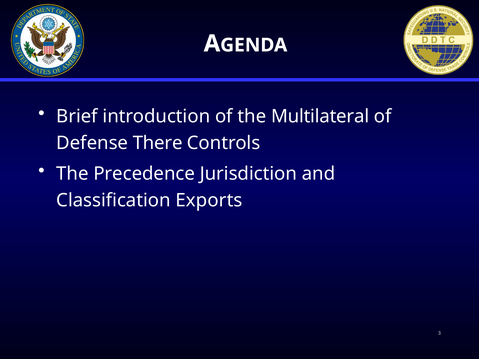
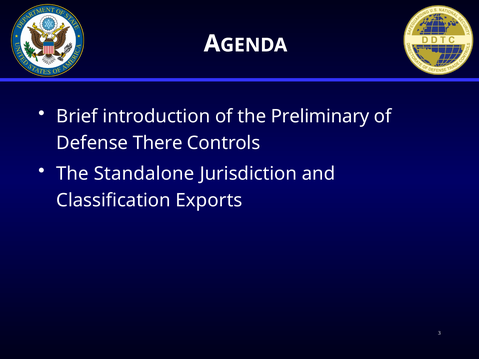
Multilateral: Multilateral -> Preliminary
Precedence: Precedence -> Standalone
